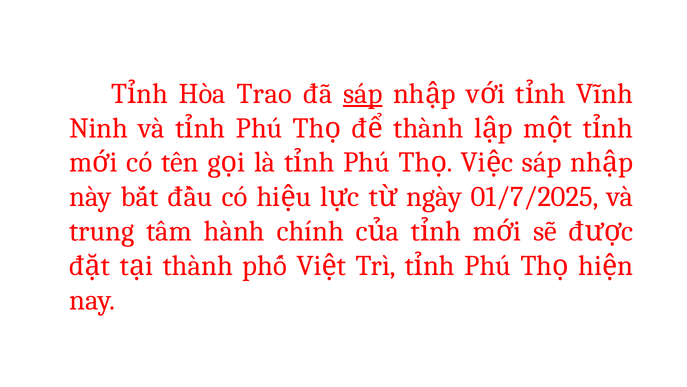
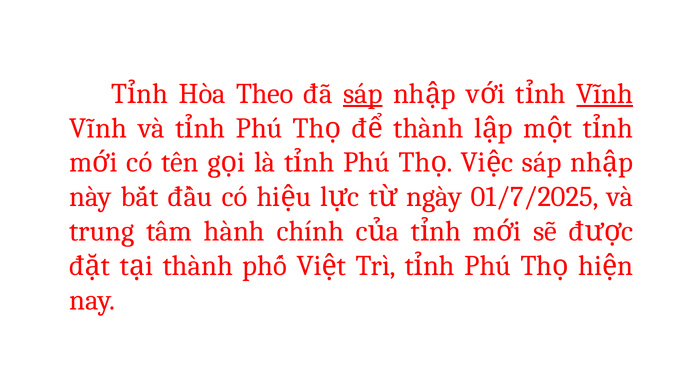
Trao: Trao -> Theo
Vĩnh at (605, 94) underline: none -> present
Ninh at (99, 128): Ninh -> Vĩnh
